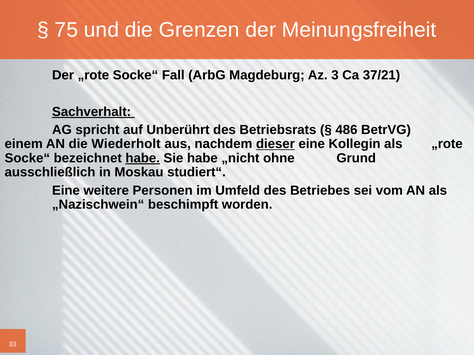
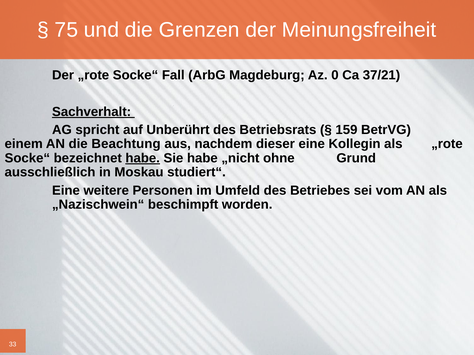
3: 3 -> 0
486: 486 -> 159
Wiederholt: Wiederholt -> Beachtung
dieser underline: present -> none
